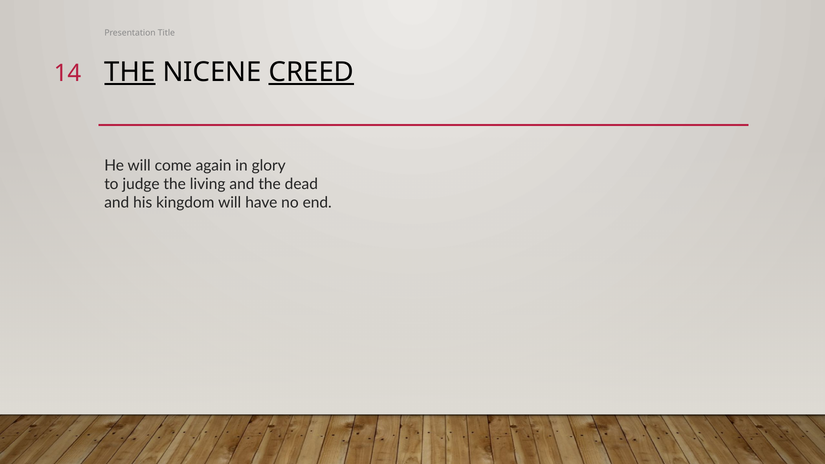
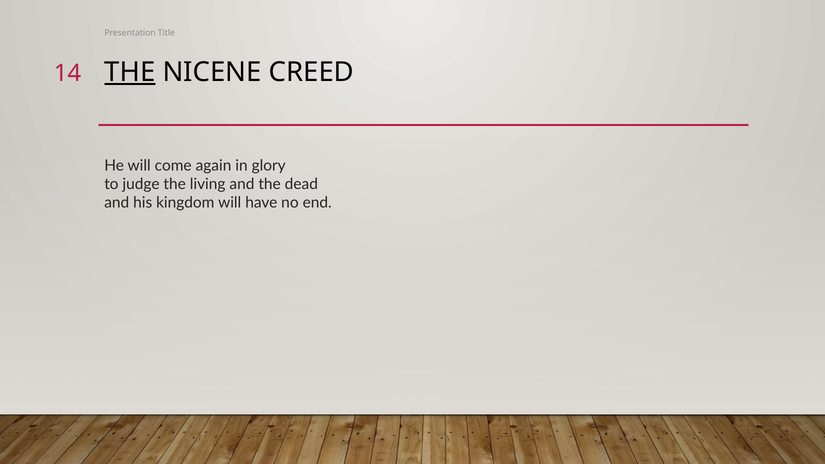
CREED underline: present -> none
